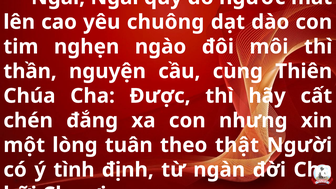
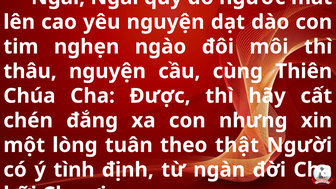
yêu chuông: chuông -> nguyện
thần: thần -> thâu
